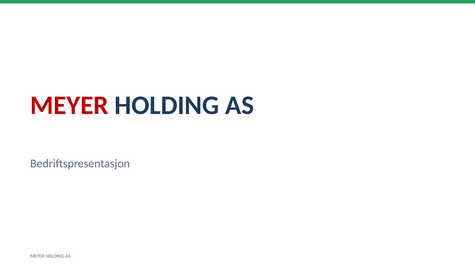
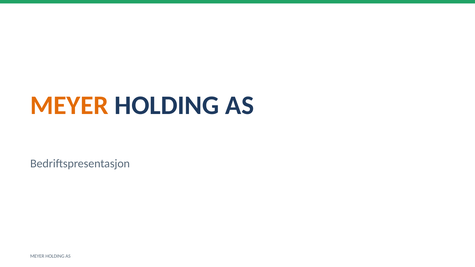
MEYER at (69, 105) colour: red -> orange
